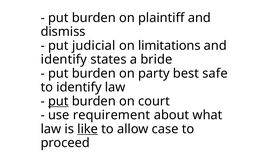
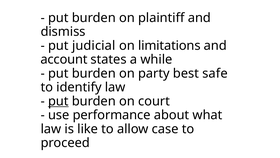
identify at (64, 59): identify -> account
bride: bride -> while
requirement: requirement -> performance
like underline: present -> none
